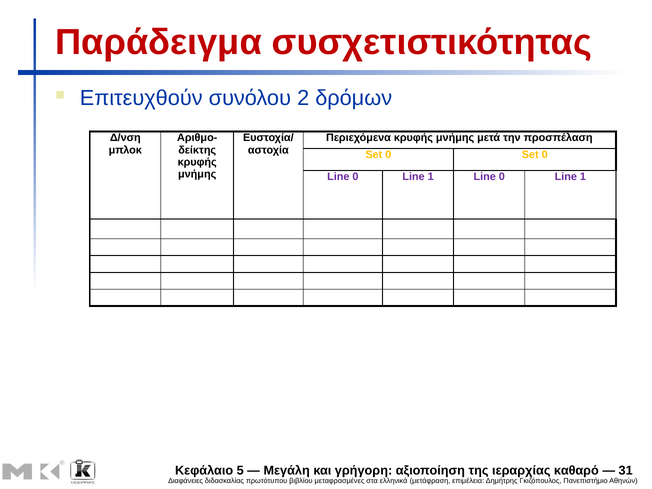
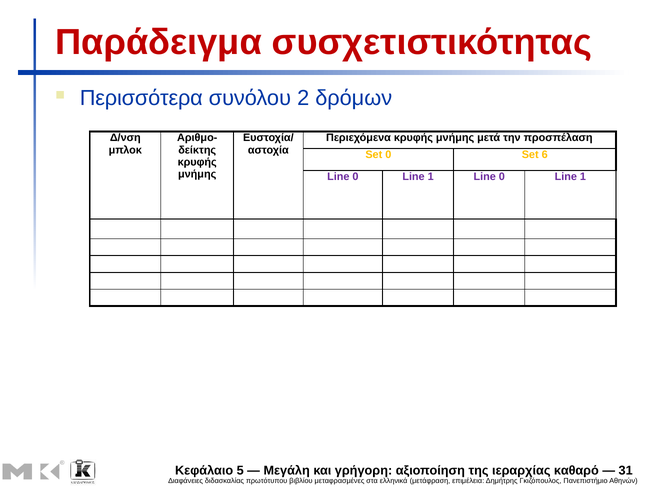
Επιτευχθούν: Επιτευχθούν -> Περισσότερα
0 Set 0: 0 -> 6
